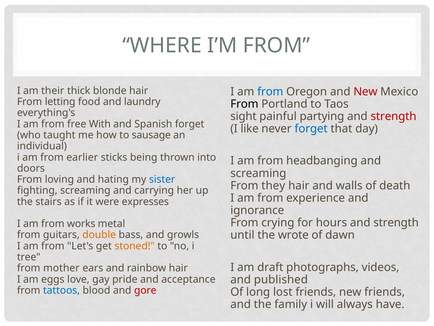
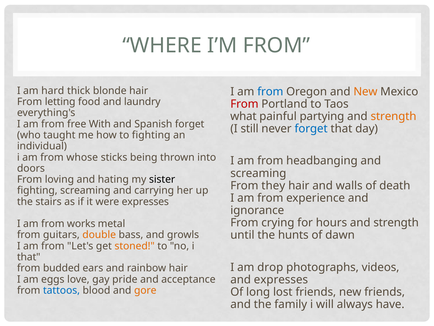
their: their -> hard
New at (365, 91) colour: red -> orange
From at (244, 104) colour: black -> red
sight: sight -> what
strength at (394, 116) colour: red -> orange
like: like -> still
to sausage: sausage -> fighting
earlier: earlier -> whose
sister colour: blue -> black
wrote: wrote -> hunts
tree at (29, 257): tree -> that
draft: draft -> drop
mother: mother -> budded
and published: published -> expresses
gore colour: red -> orange
